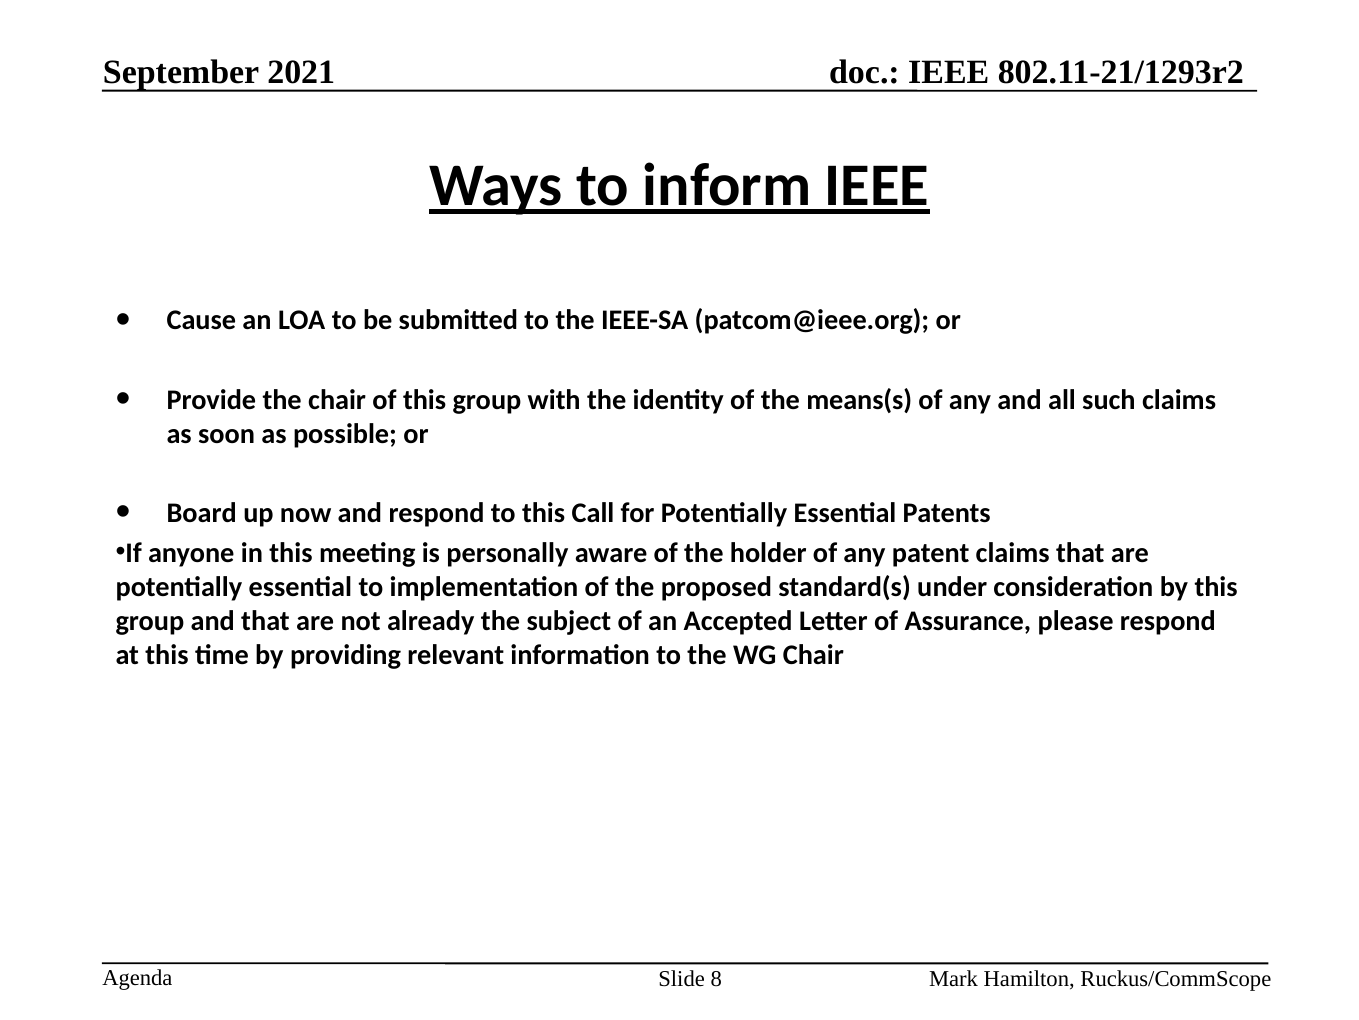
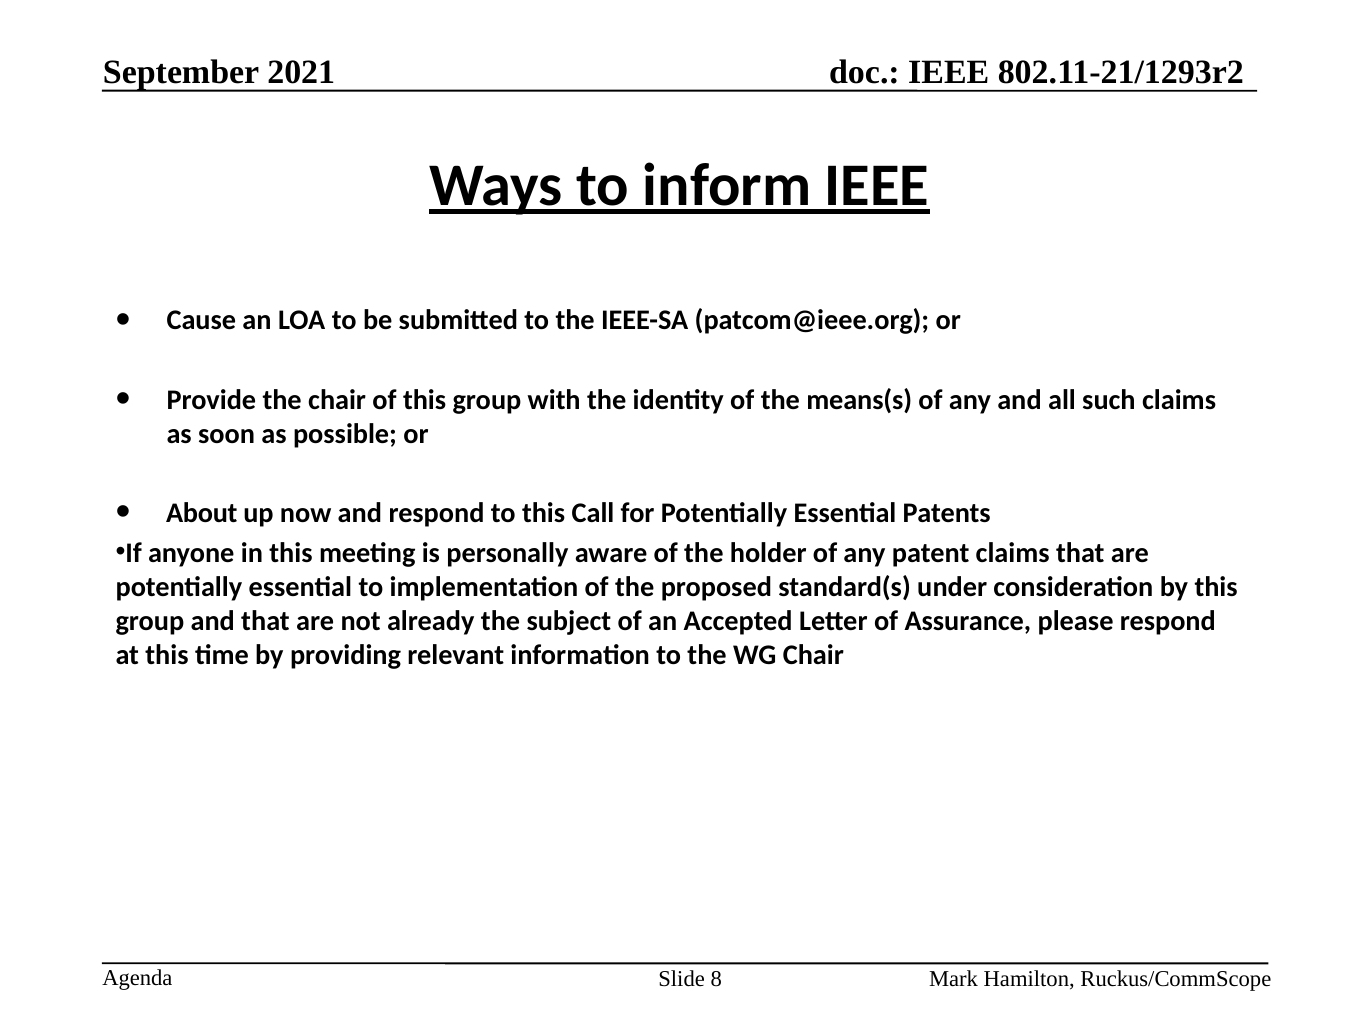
Board: Board -> About
